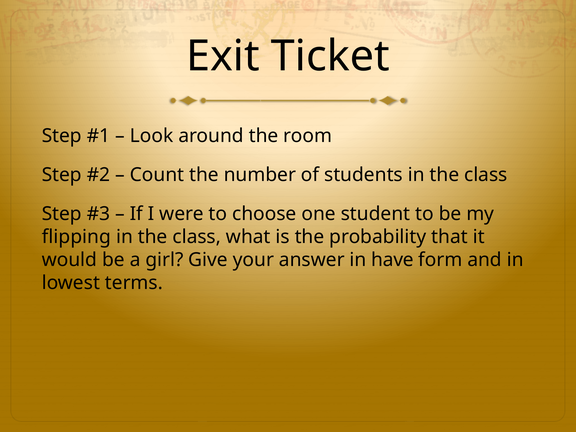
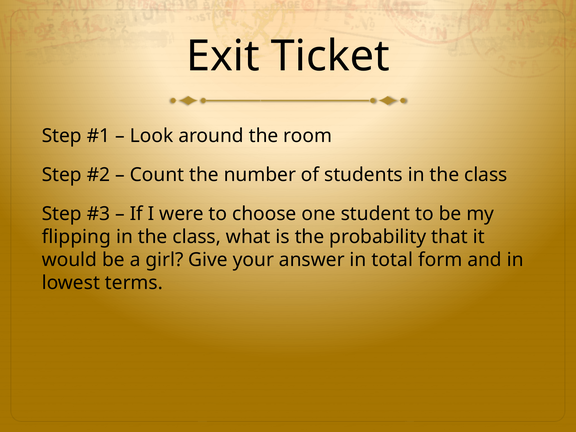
have: have -> total
